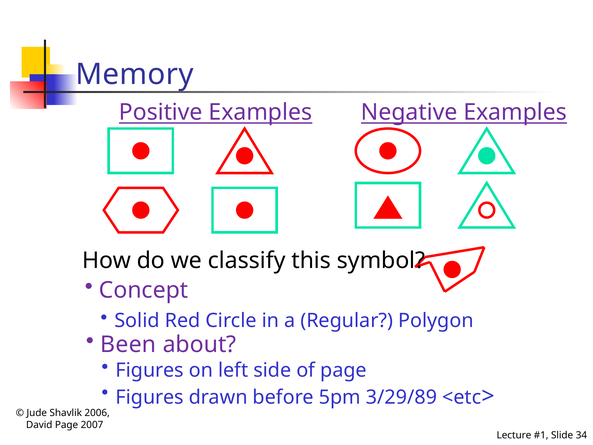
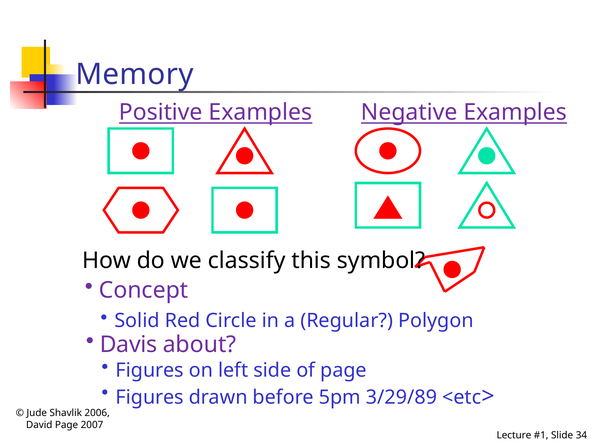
Been: Been -> Davis
